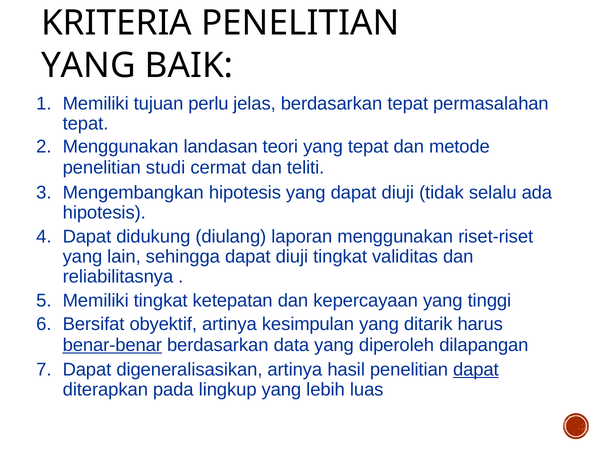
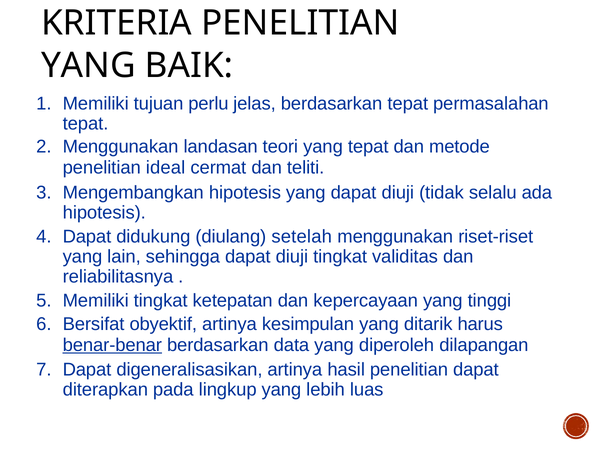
studi: studi -> ideal
laporan: laporan -> setelah
dapat at (476, 370) underline: present -> none
